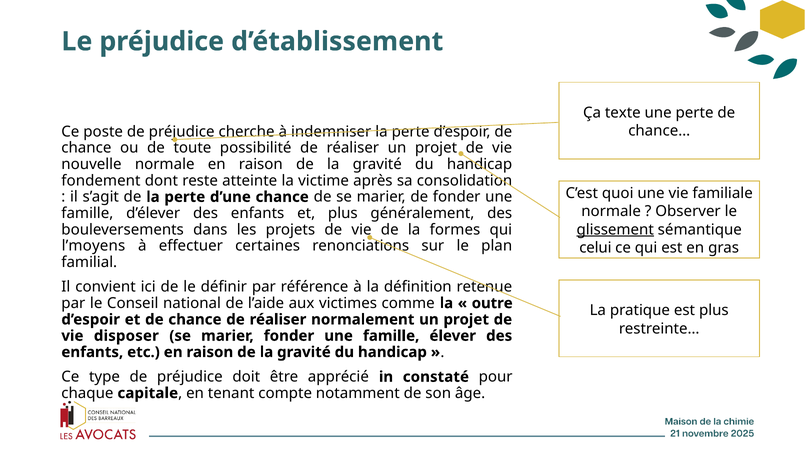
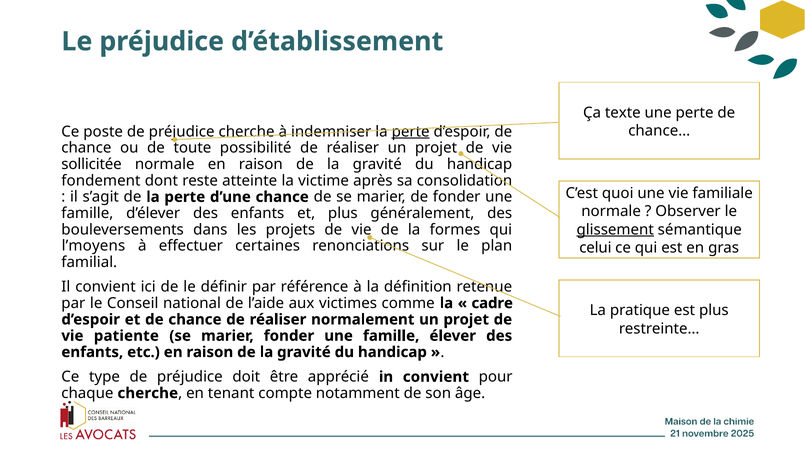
perte at (411, 132) underline: none -> present
nouvelle: nouvelle -> sollicitée
outre: outre -> cadre
disposer: disposer -> patiente
in constaté: constaté -> convient
chaque capitale: capitale -> cherche
